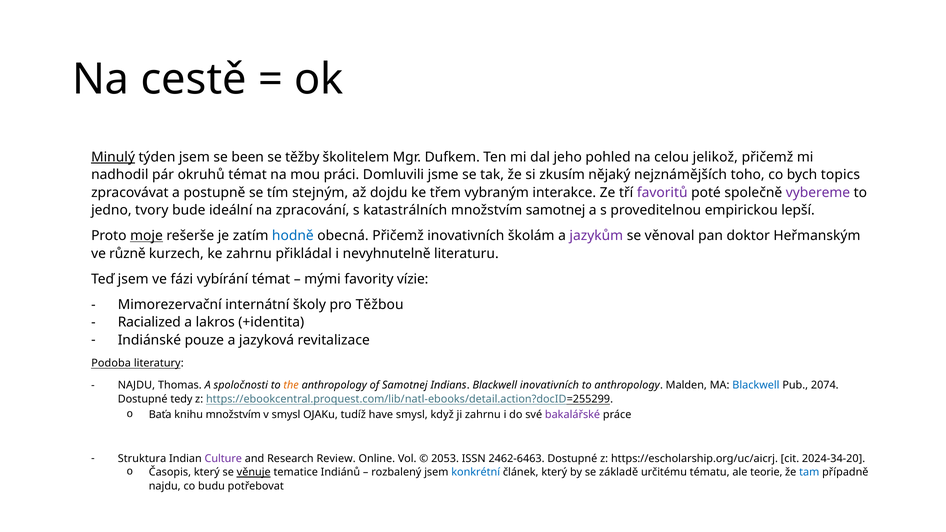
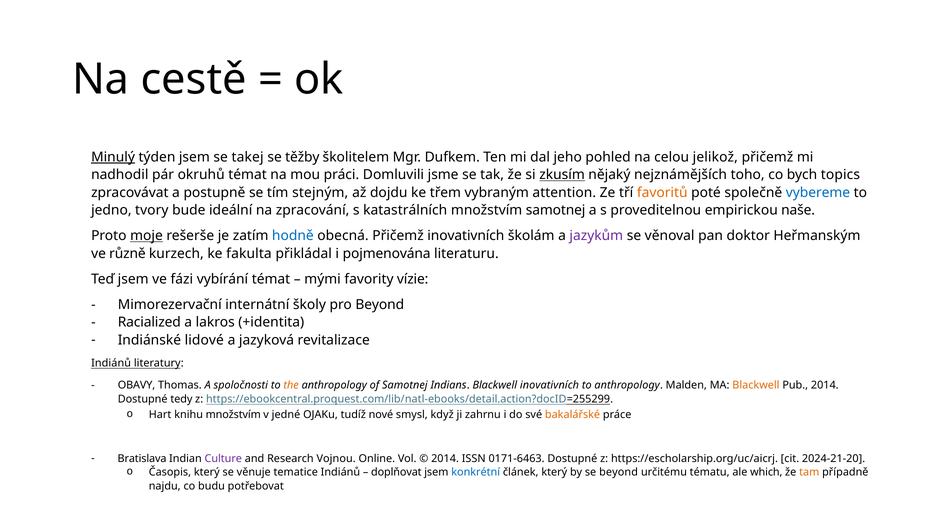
been: been -> takej
zkusím underline: none -> present
interakce: interakce -> attention
favoritů colour: purple -> orange
vybereme colour: purple -> blue
lepší: lepší -> naše
ke zahrnu: zahrnu -> fakulta
nevyhnutelně: nevyhnutelně -> pojmenována
pro Těžbou: Těžbou -> Beyond
pouze: pouze -> lidové
Podoba at (111, 363): Podoba -> Indiánů
NAJDU at (136, 385): NAJDU -> OBAVY
Blackwell at (756, 385) colour: blue -> orange
Pub 2074: 2074 -> 2014
Baťa: Baťa -> Hart
v smysl: smysl -> jedné
have: have -> nové
bakalářské colour: purple -> orange
Struktura: Struktura -> Bratislava
Review: Review -> Vojnou
2053 at (445, 459): 2053 -> 2014
2462-6463: 2462-6463 -> 0171-6463
2024-34-20: 2024-34-20 -> 2024-21-20
věnuje underline: present -> none
rozbalený: rozbalený -> doplňovat
se základě: základě -> beyond
teorie: teorie -> which
tam colour: blue -> orange
